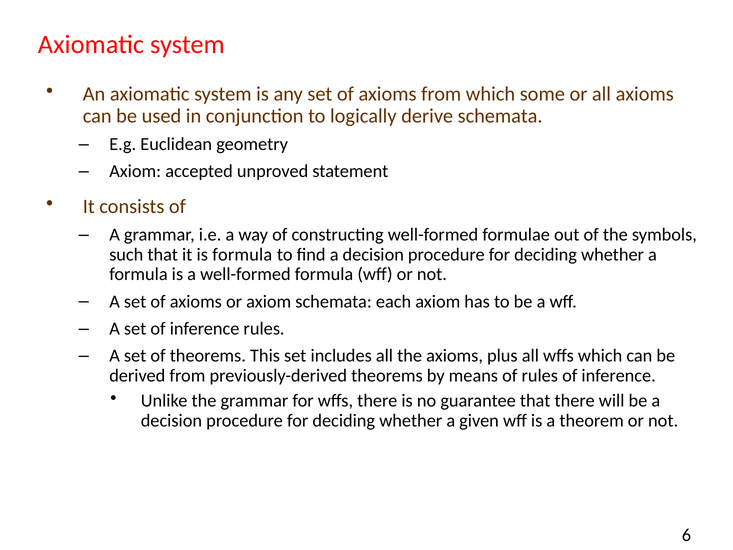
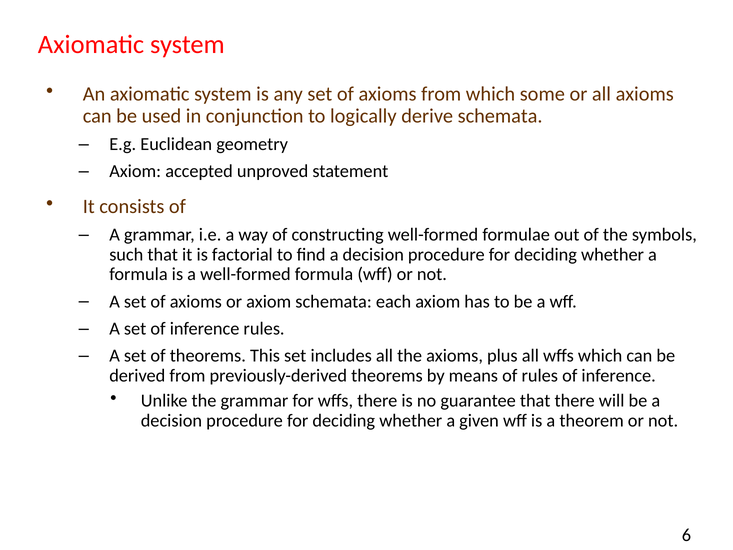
is formula: formula -> factorial
